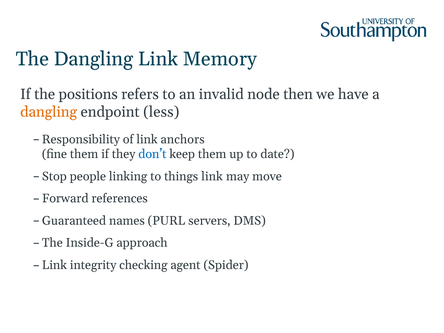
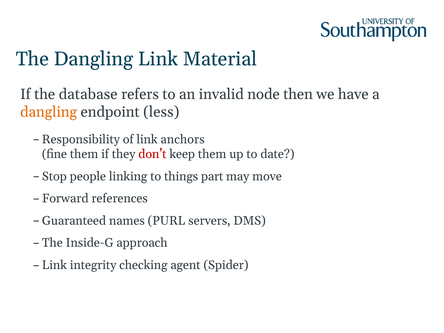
Memory: Memory -> Material
positions: positions -> database
don’t colour: blue -> red
things link: link -> part
